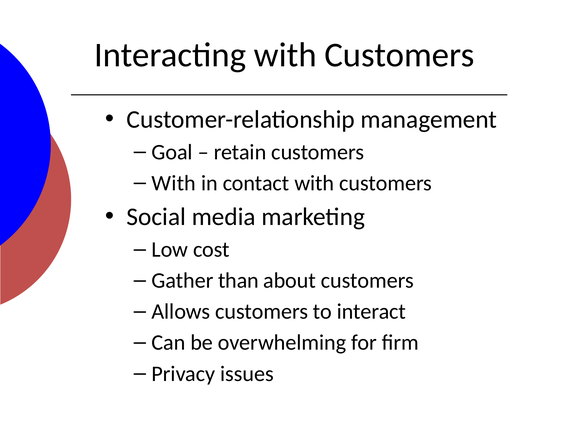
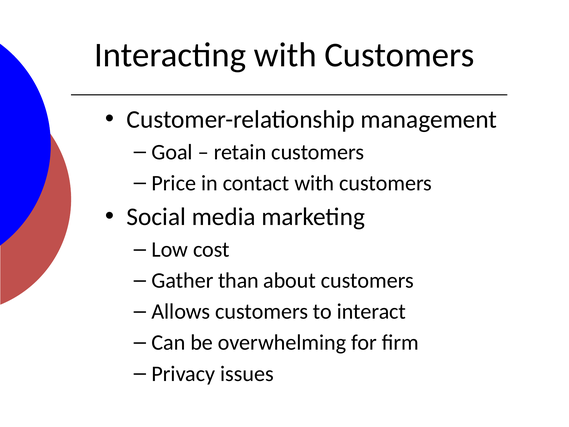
With at (174, 183): With -> Price
